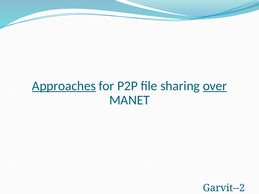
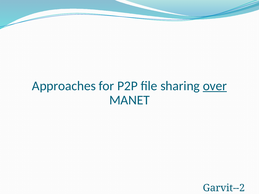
Approaches underline: present -> none
